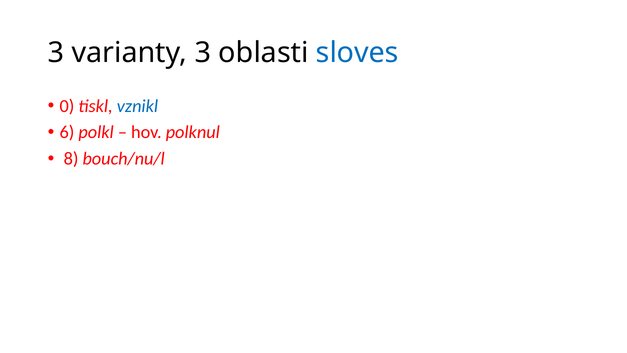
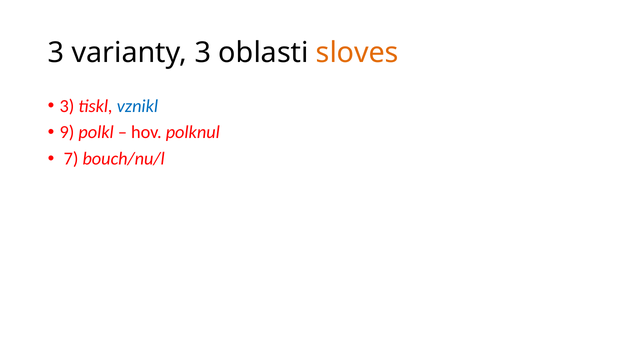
sloves colour: blue -> orange
0 at (67, 106): 0 -> 3
6: 6 -> 9
8: 8 -> 7
